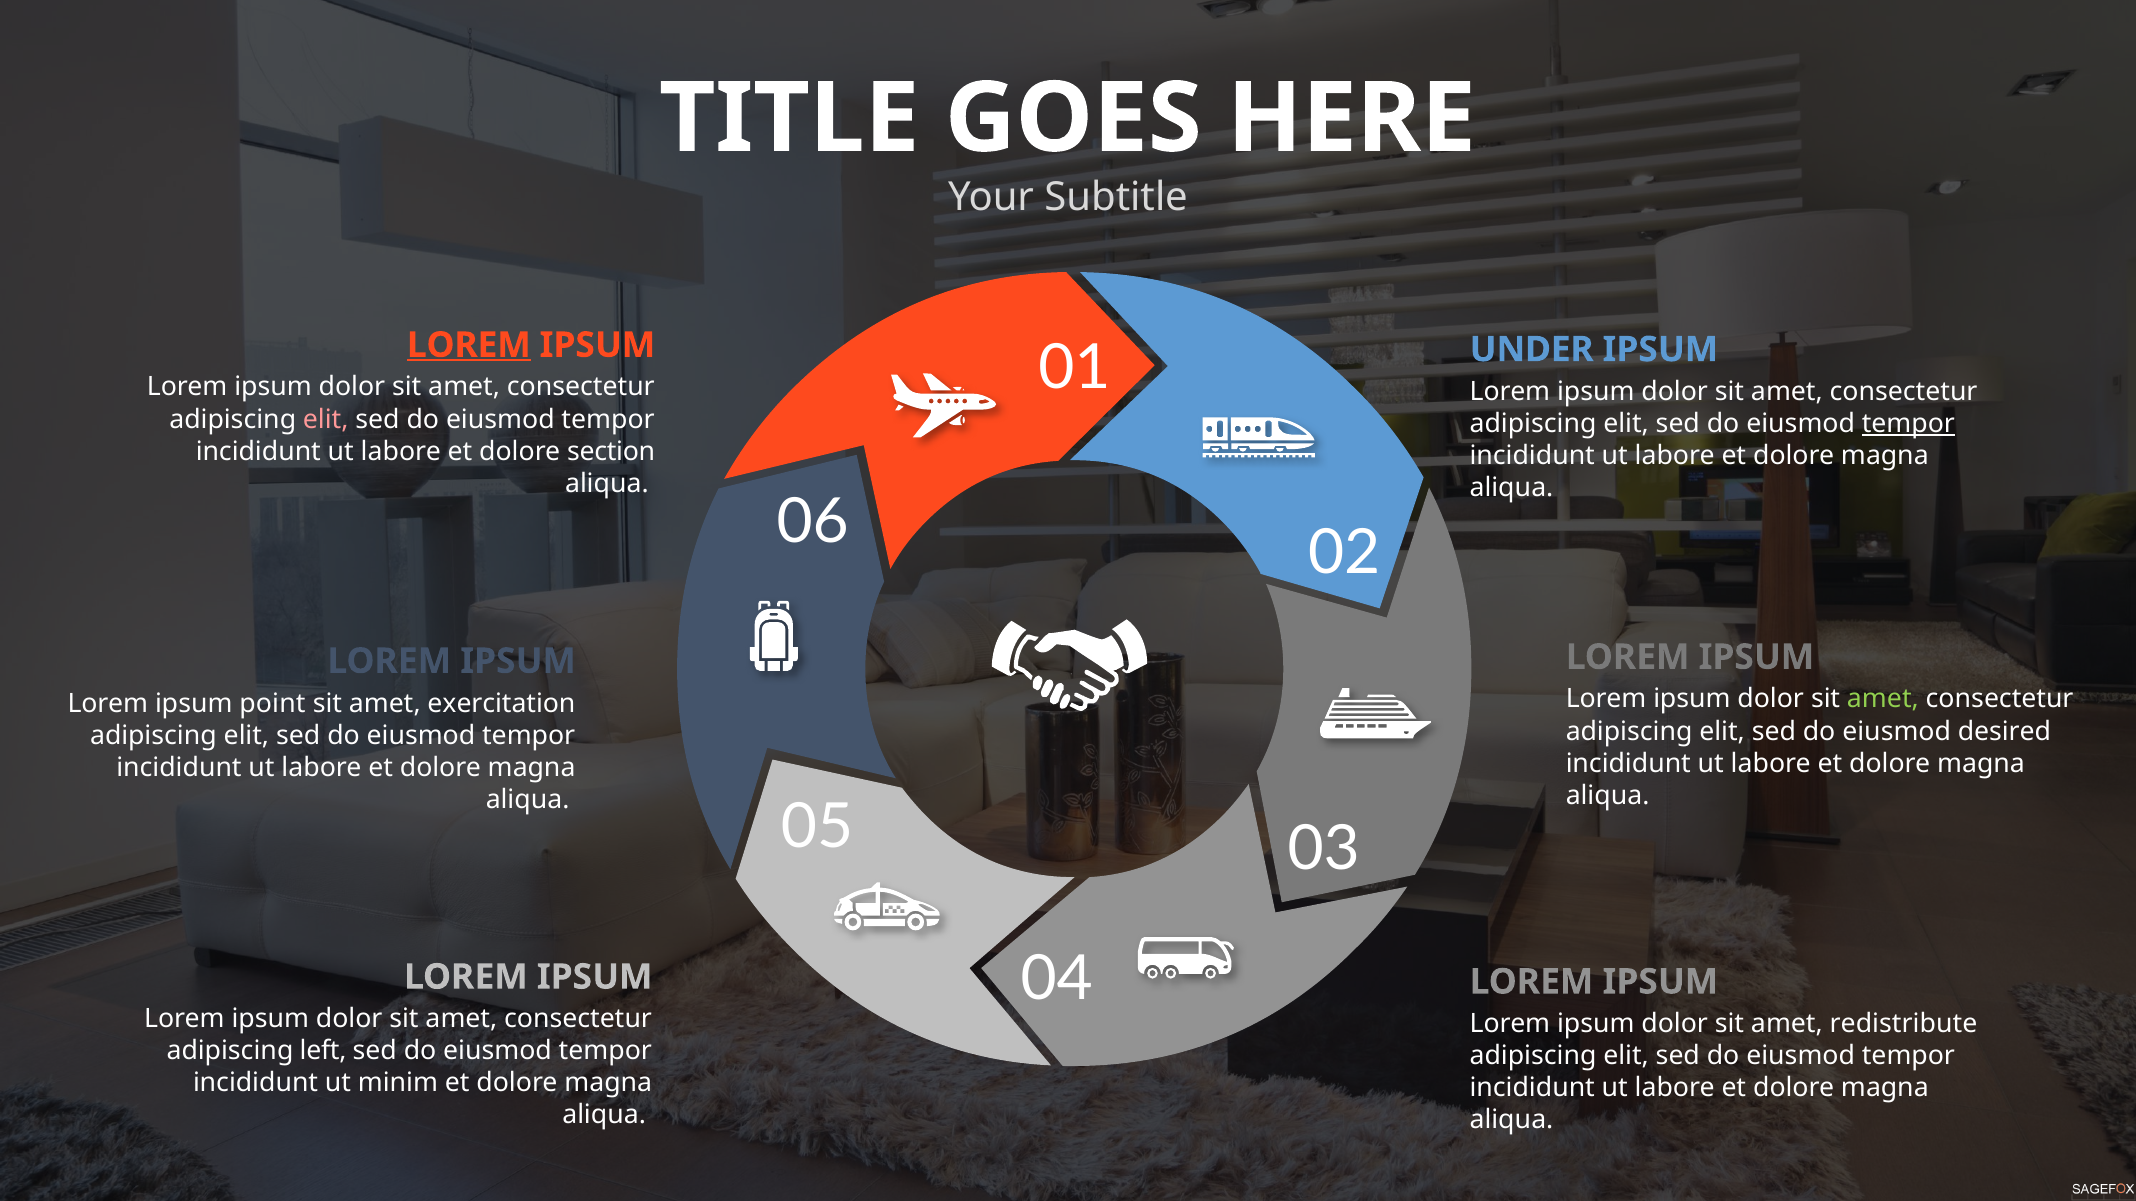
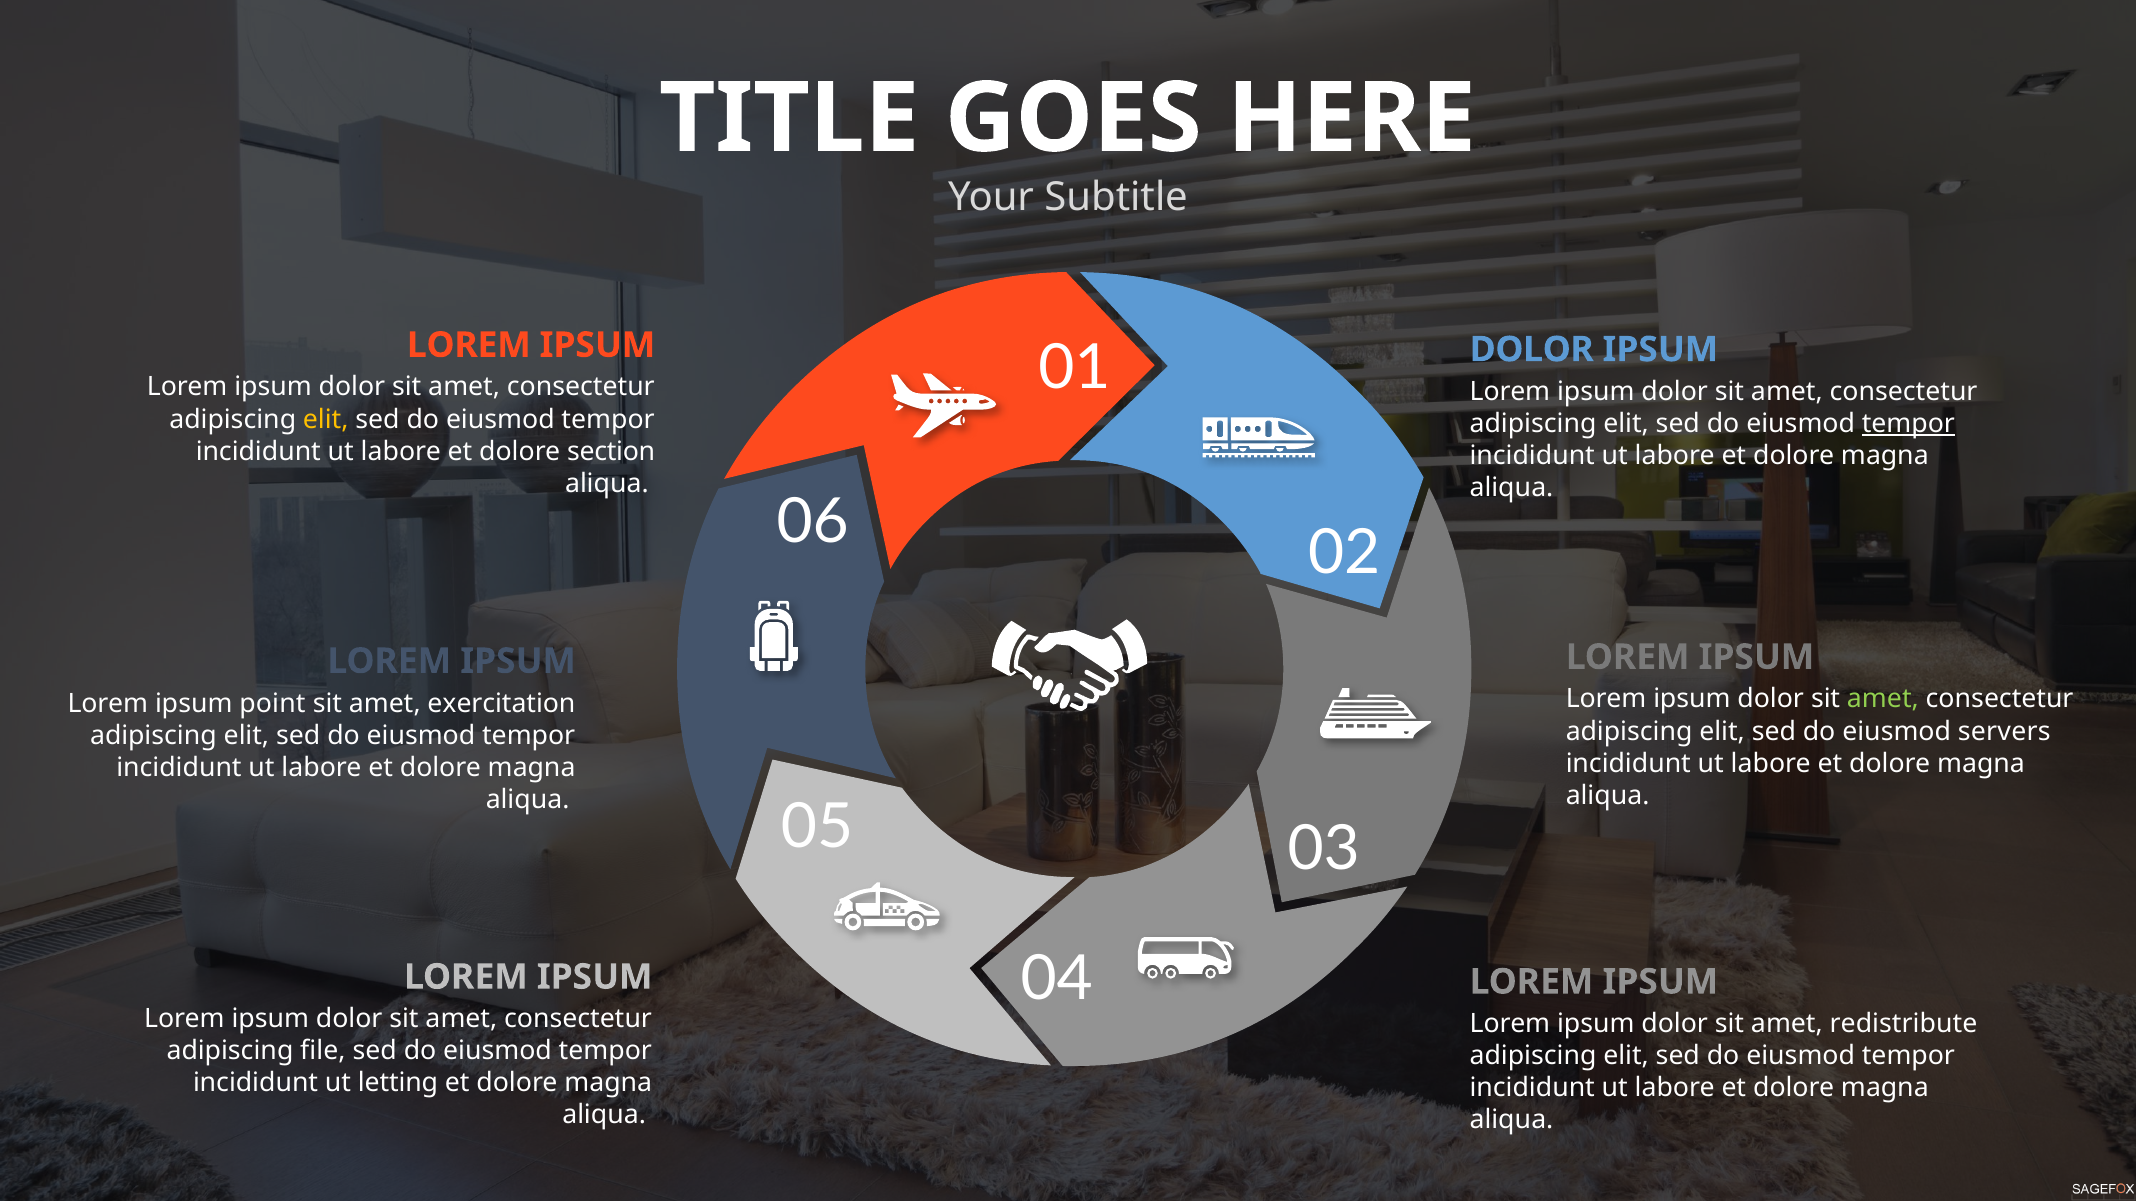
LOREM at (469, 345) underline: present -> none
UNDER at (1532, 350): UNDER -> DOLOR
elit at (326, 419) colour: pink -> yellow
desired: desired -> servers
left: left -> file
minim: minim -> letting
